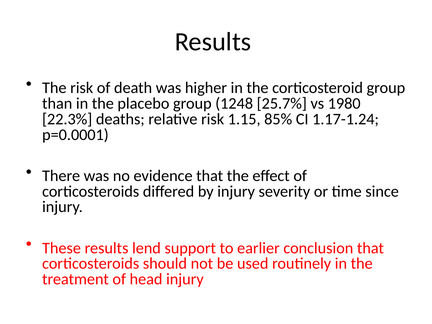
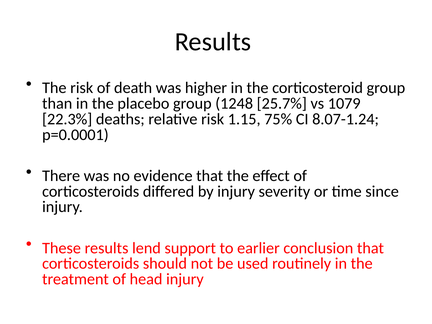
1980: 1980 -> 1079
85%: 85% -> 75%
1.17-1.24: 1.17-1.24 -> 8.07-1.24
